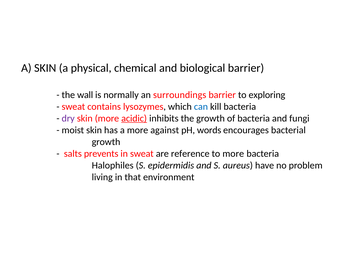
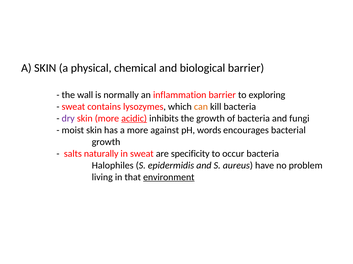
surroundings: surroundings -> inflammation
can colour: blue -> orange
prevents: prevents -> naturally
reference: reference -> specificity
to more: more -> occur
environment underline: none -> present
